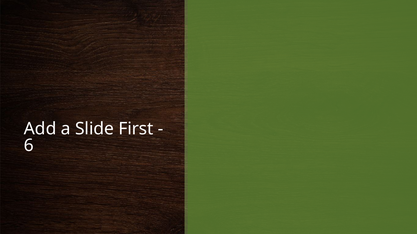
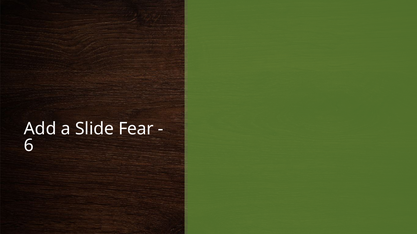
First: First -> Fear
